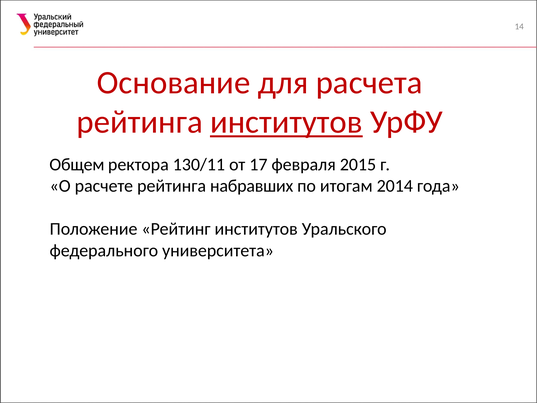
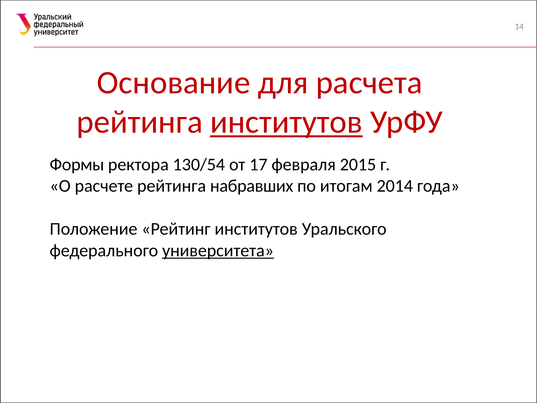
Общем: Общем -> Формы
130/11: 130/11 -> 130/54
университета underline: none -> present
